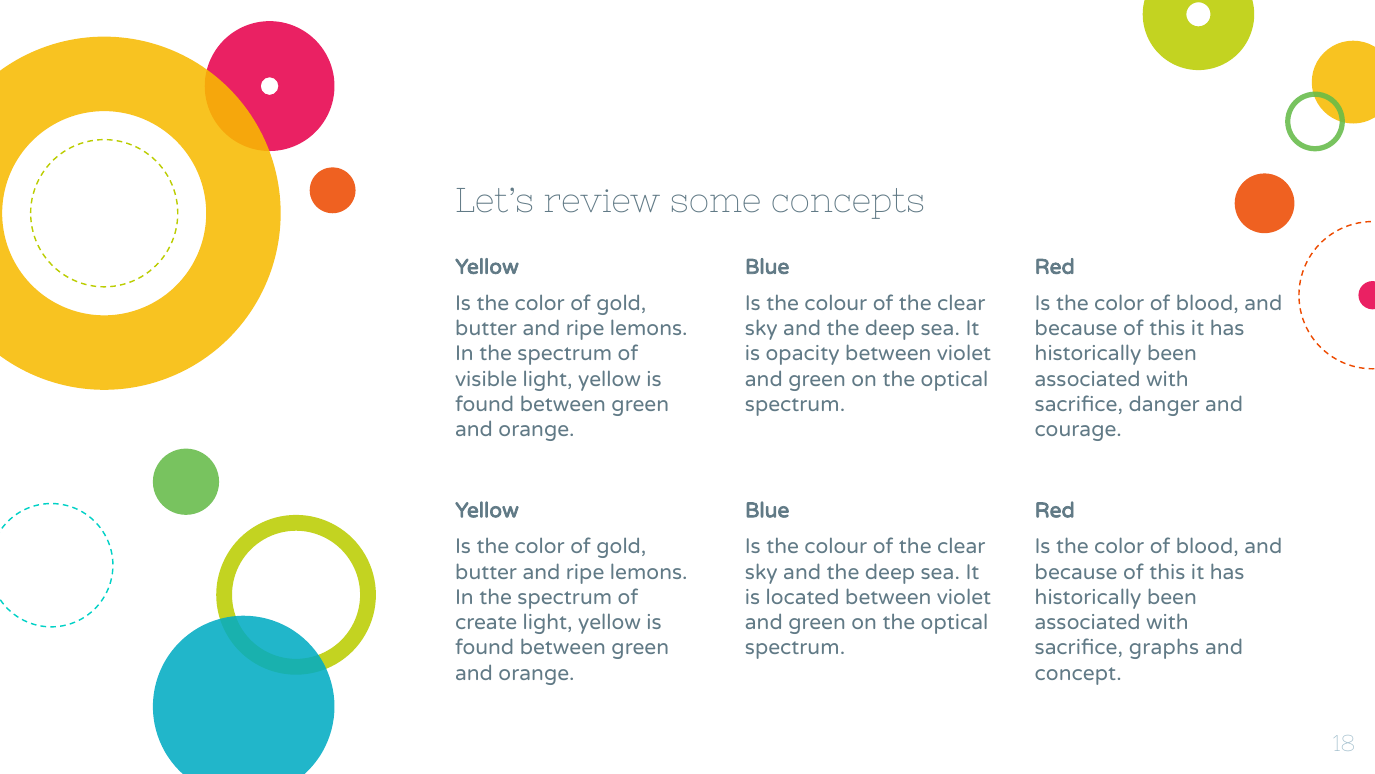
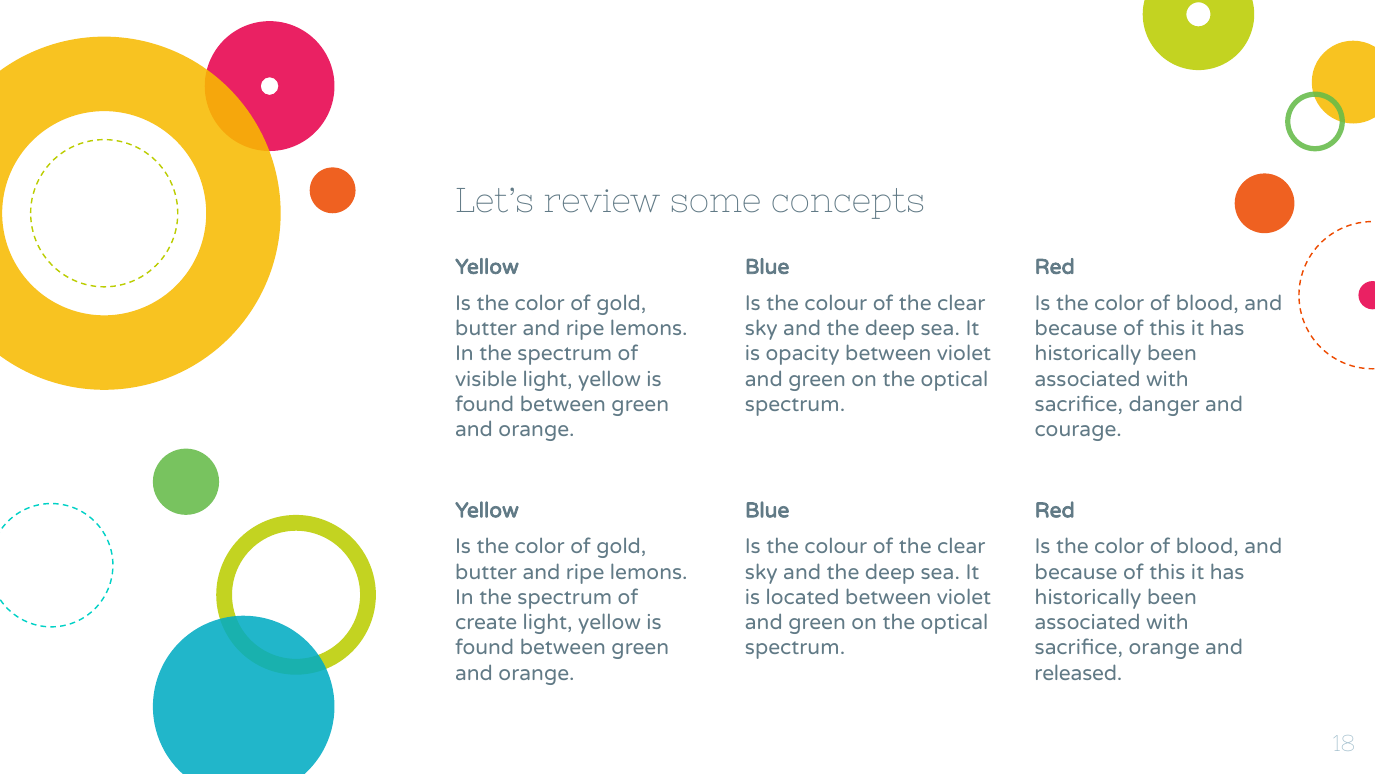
sacrifice graphs: graphs -> orange
concept: concept -> released
